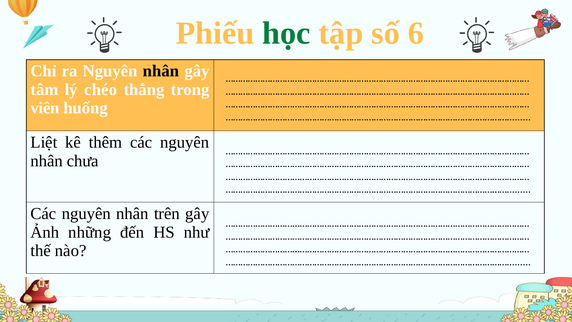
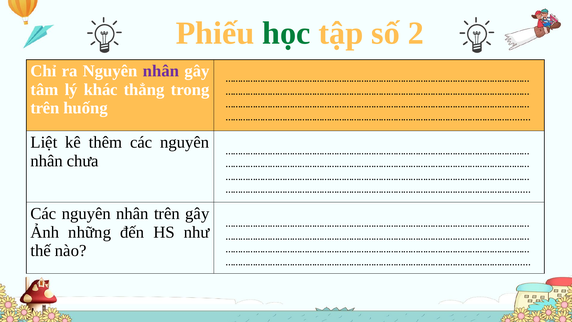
6: 6 -> 2
nhân at (161, 71) colour: black -> purple
chéo: chéo -> khác
viên at (45, 108): viên -> trên
